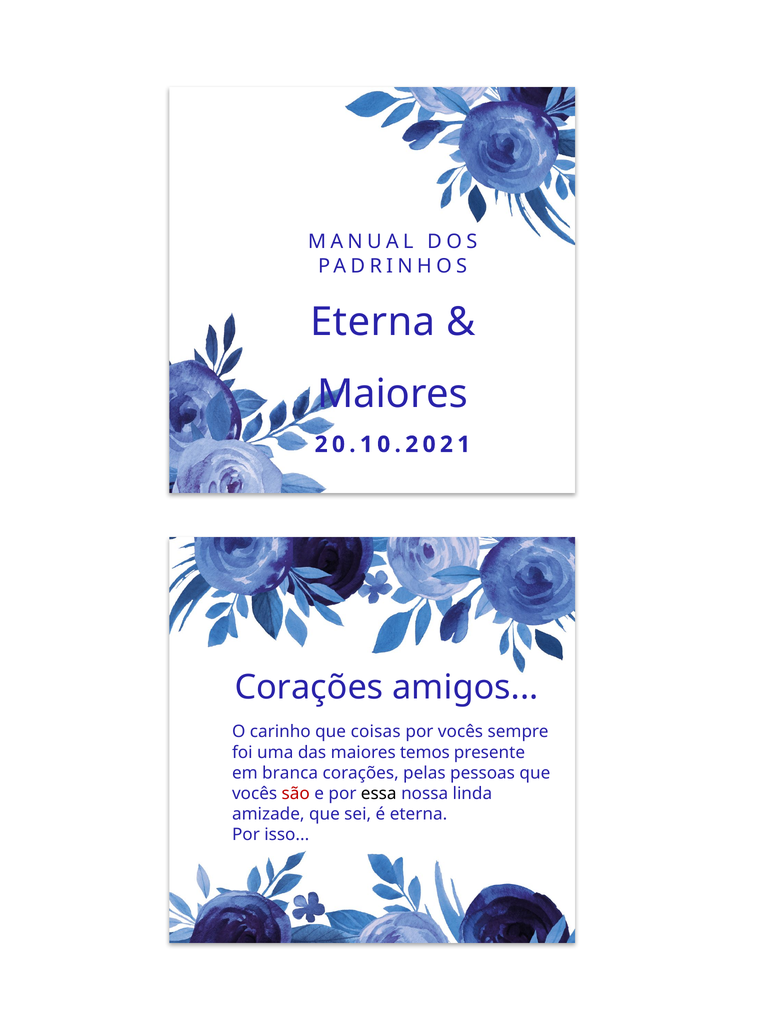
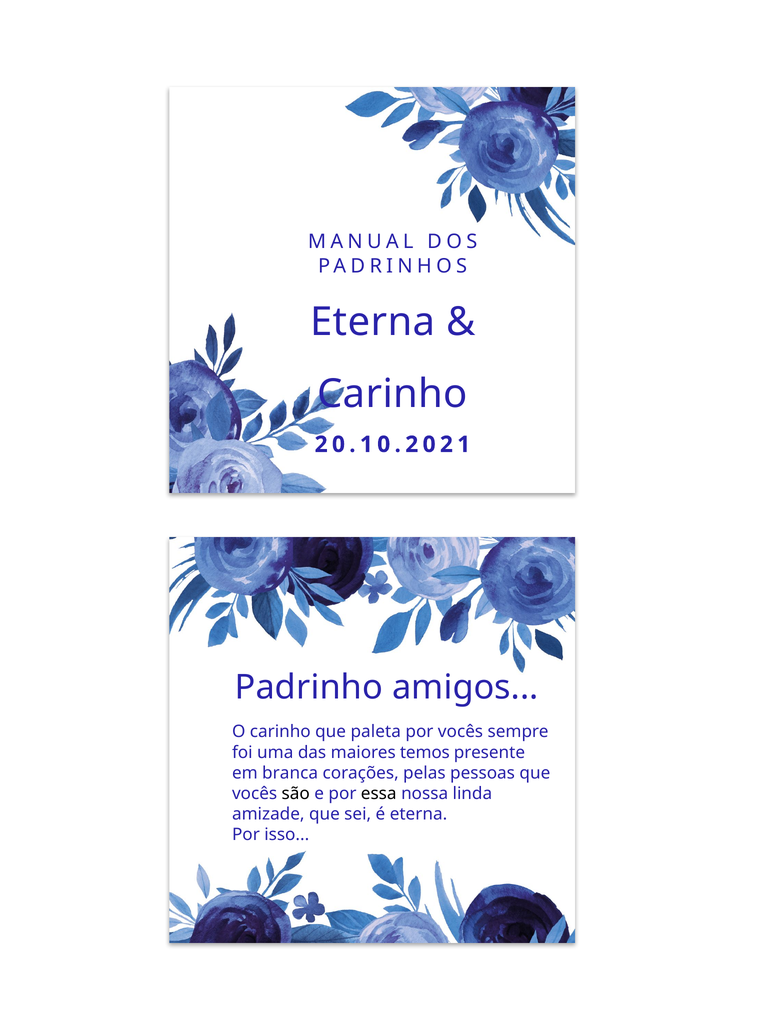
Maiores at (393, 394): Maiores -> Carinho
Corações at (309, 688): Corações -> Padrinho
coisas: coisas -> paleta
são colour: red -> black
